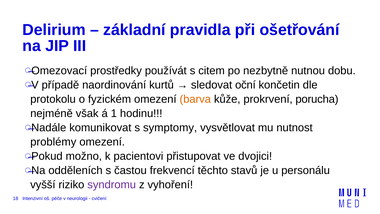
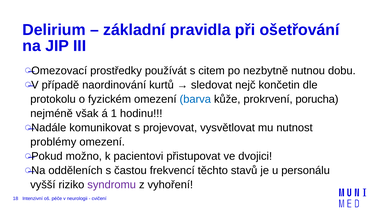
oční: oční -> nejč
barva colour: orange -> blue
symptomy: symptomy -> projevovat
